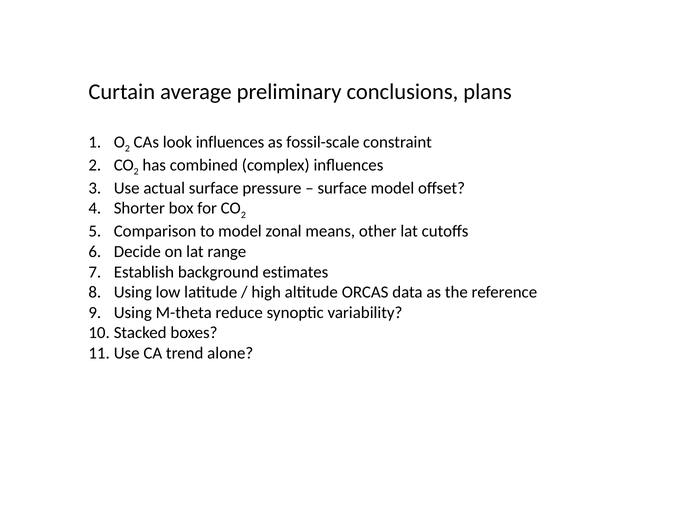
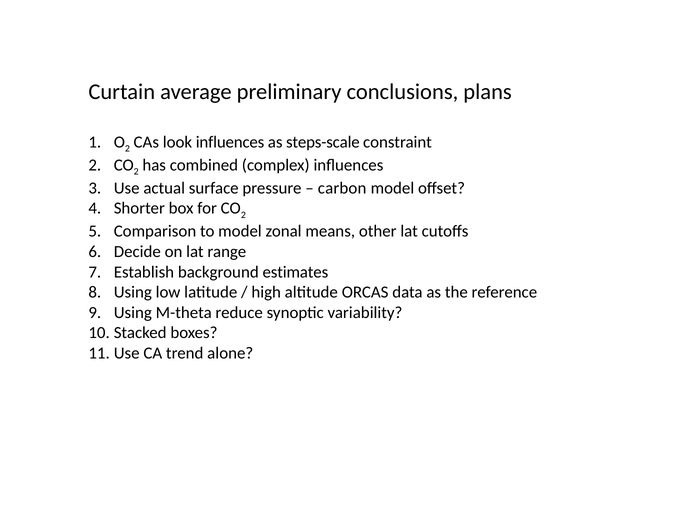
fossil-scale: fossil-scale -> steps-scale
surface at (342, 188): surface -> carbon
